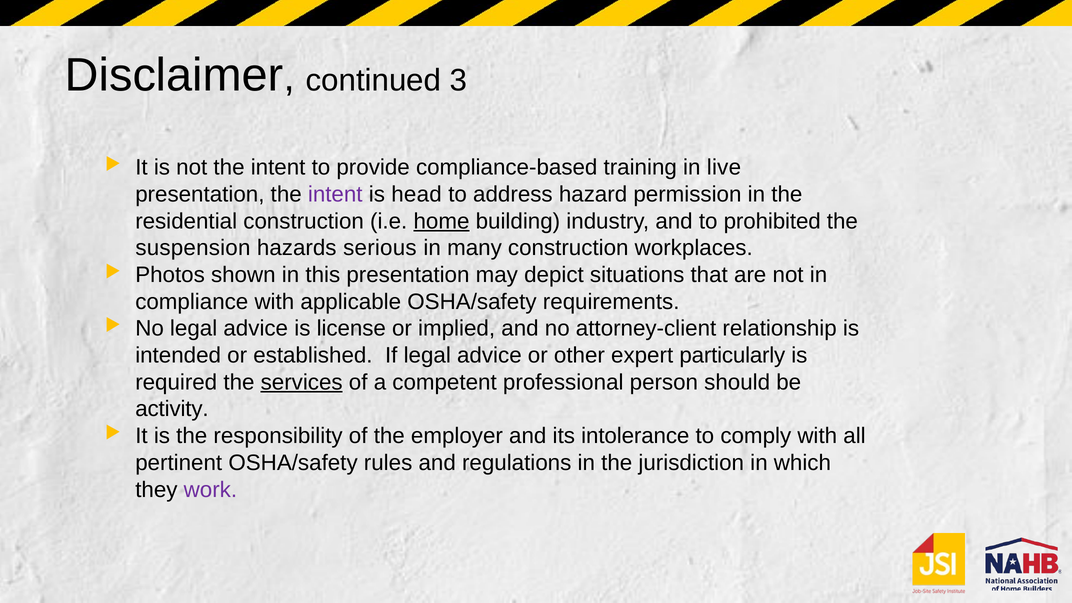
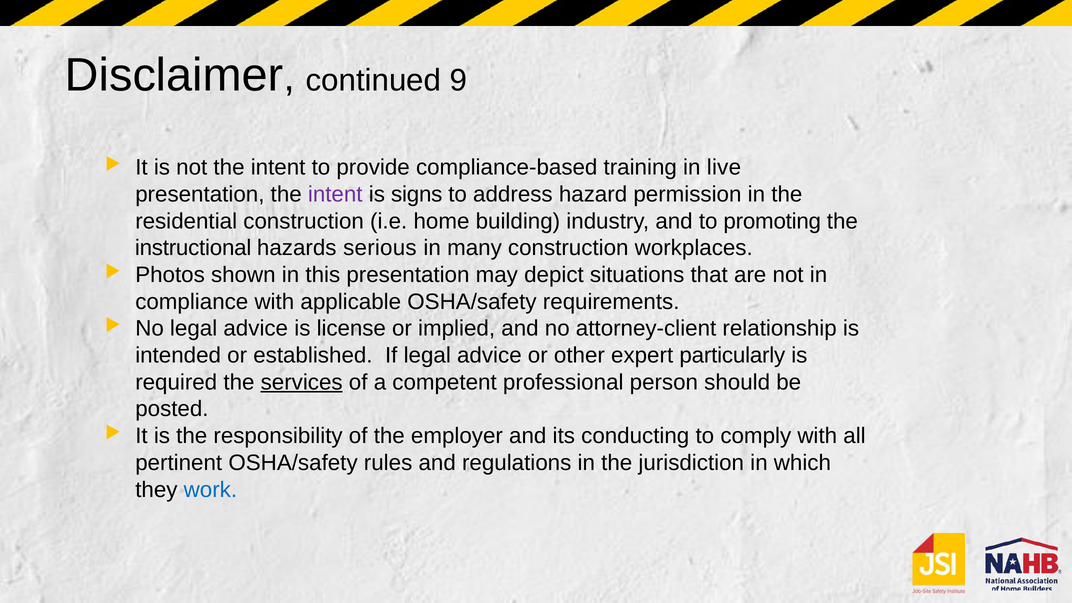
3: 3 -> 9
head: head -> signs
home underline: present -> none
prohibited: prohibited -> promoting
suspension: suspension -> instructional
activity: activity -> posted
intolerance: intolerance -> conducting
work colour: purple -> blue
